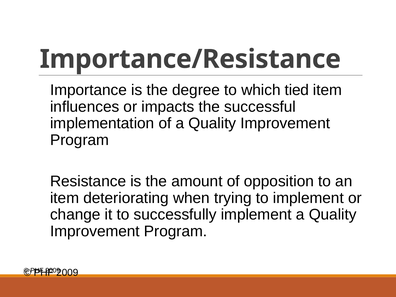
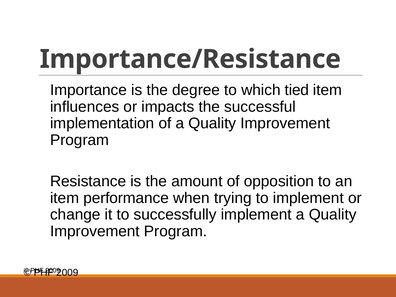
deteriorating: deteriorating -> performance
